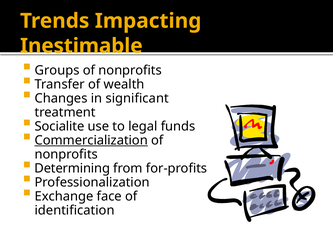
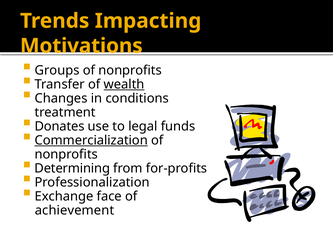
Inestimable: Inestimable -> Motivations
wealth underline: none -> present
significant: significant -> conditions
Socialite: Socialite -> Donates
identification: identification -> achievement
